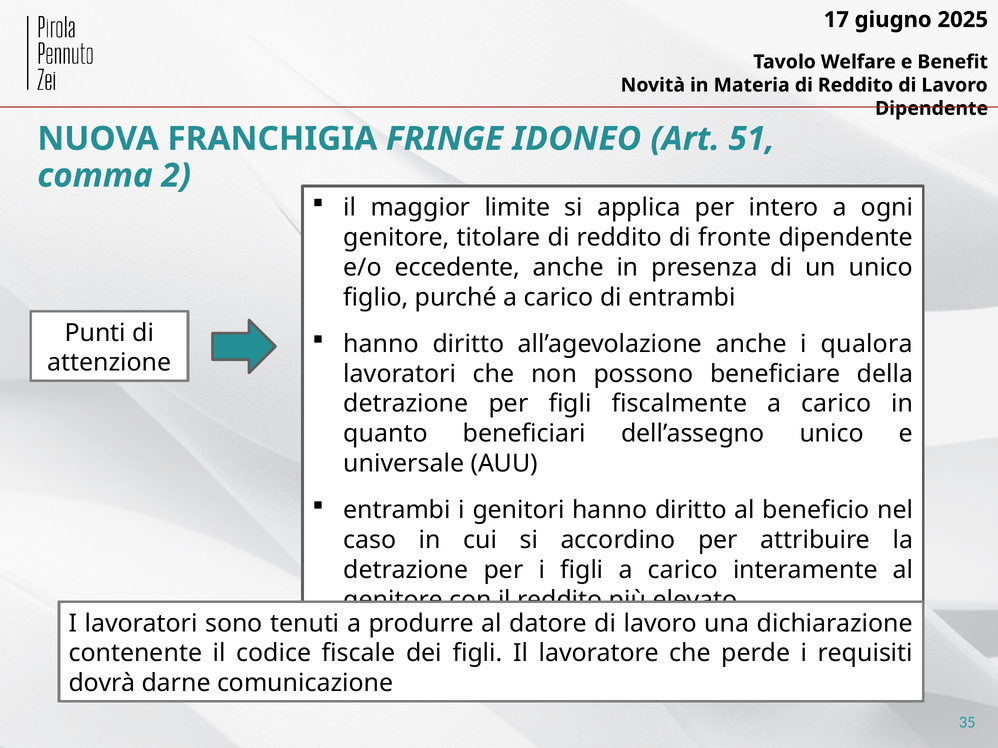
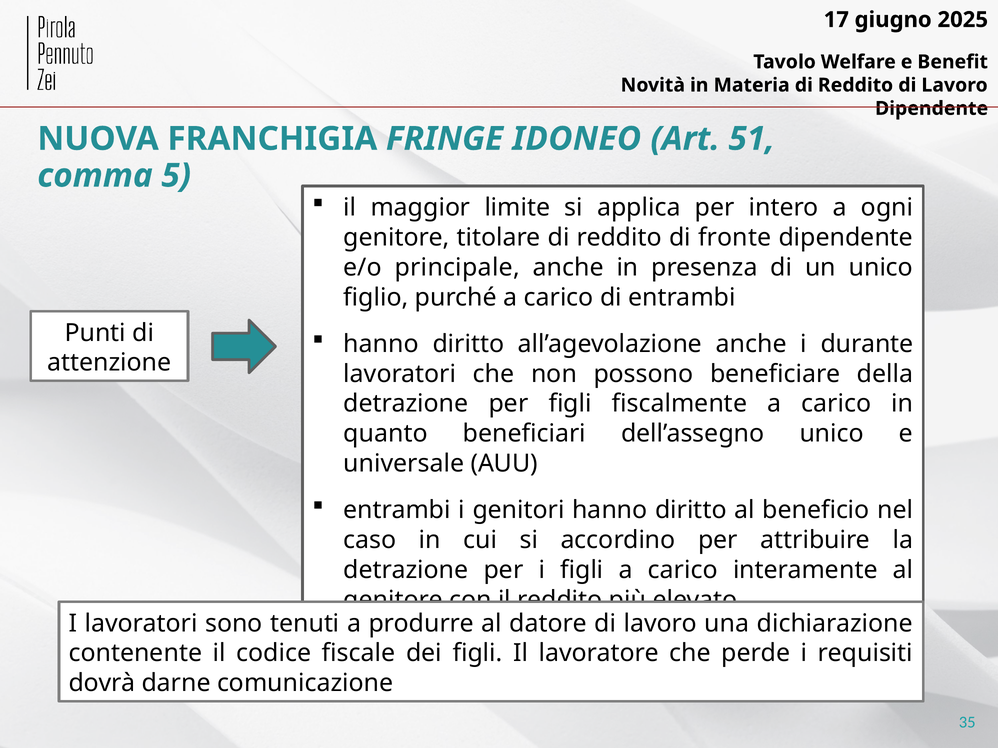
2: 2 -> 5
eccedente: eccedente -> principale
qualora: qualora -> durante
